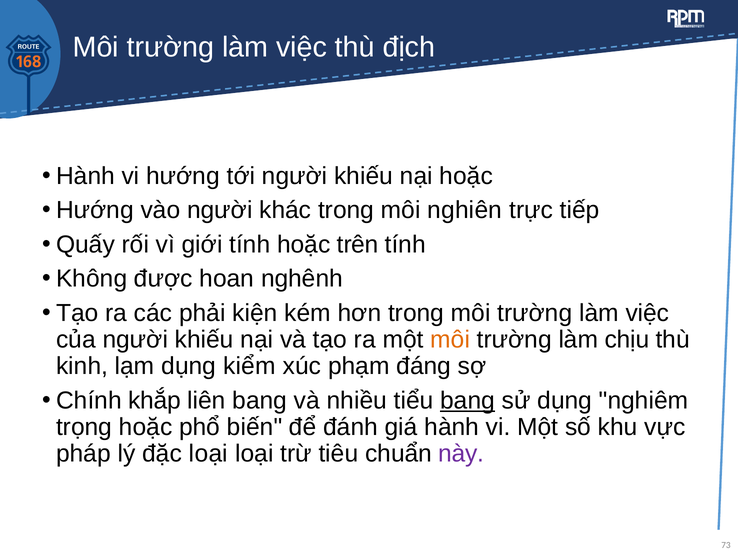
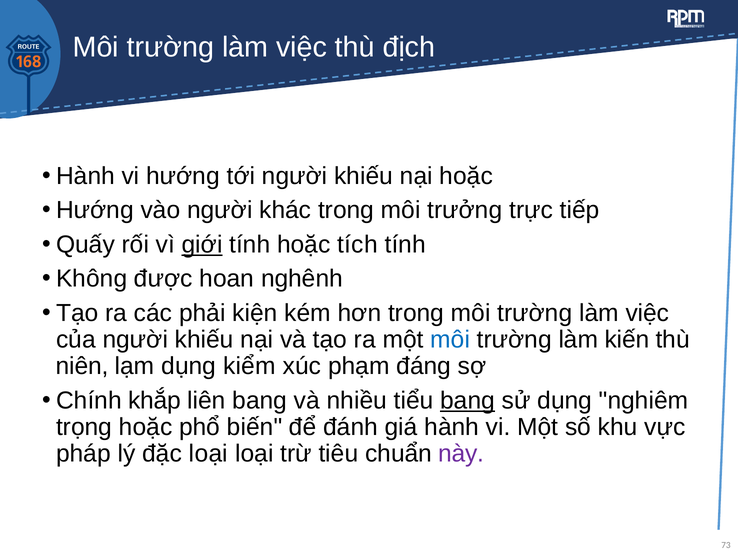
nghiên: nghiên -> trưởng
giới underline: none -> present
trên: trên -> tích
môi at (450, 339) colour: orange -> blue
chịu: chịu -> kiến
kinh: kinh -> niên
